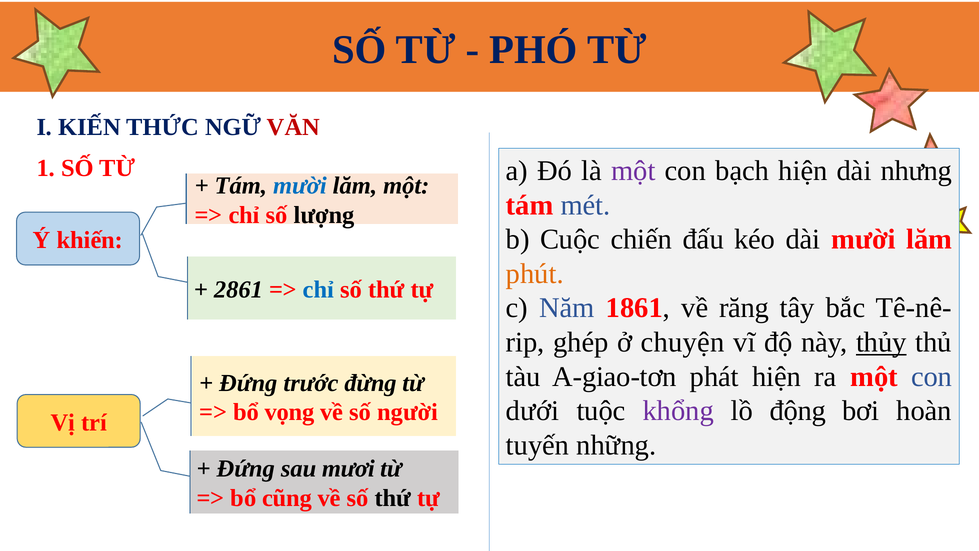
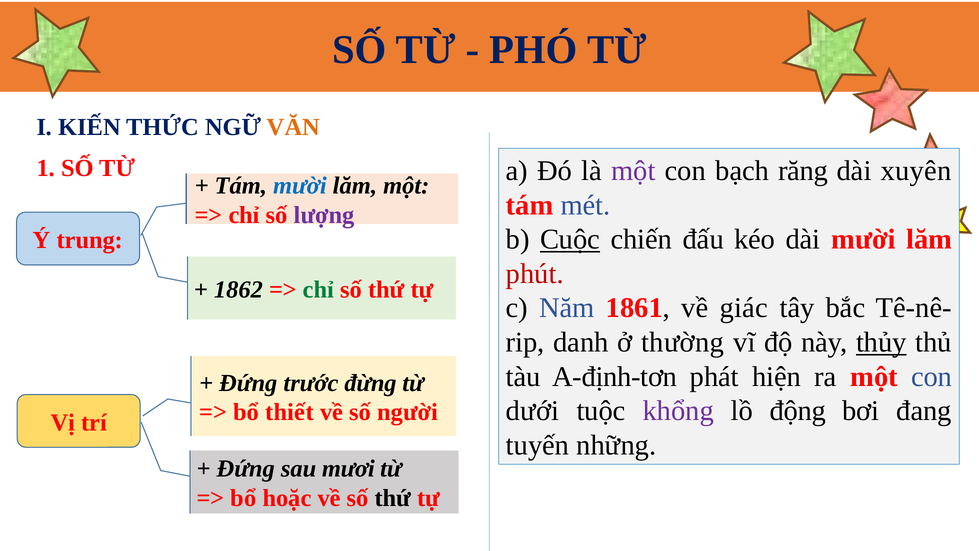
VĂN colour: red -> orange
bạch hiện: hiện -> răng
nhưng: nhưng -> xuyên
lượng colour: black -> purple
Cuộc underline: none -> present
khiến: khiến -> trung
phút colour: orange -> red
2861: 2861 -> 1862
chỉ at (319, 289) colour: blue -> green
răng: răng -> giác
ghép: ghép -> danh
chuyện: chuyện -> thường
A-giao-tơn: A-giao-tơn -> A-định-tơn
hoàn: hoàn -> đang
vọng: vọng -> thiết
cũng: cũng -> hoặc
